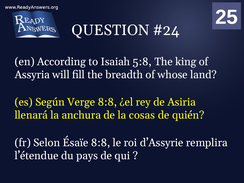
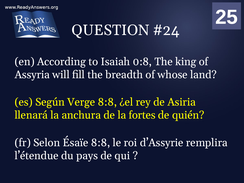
5:8: 5:8 -> 0:8
cosas: cosas -> fortes
